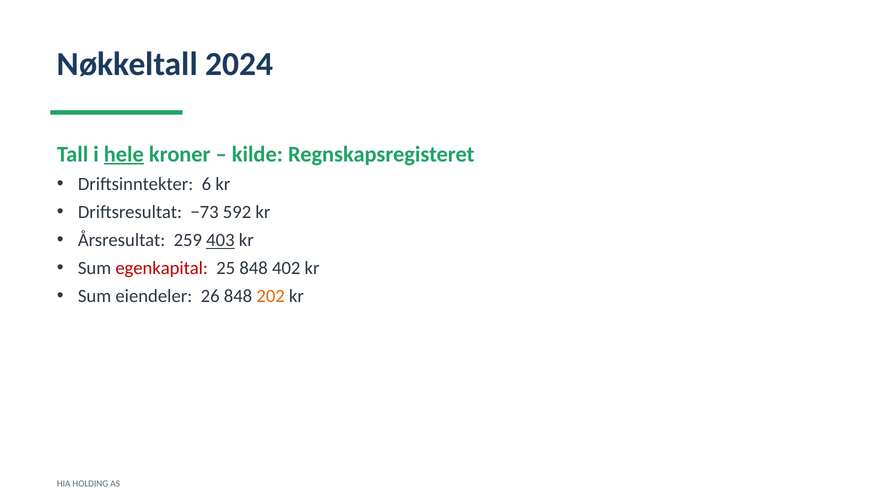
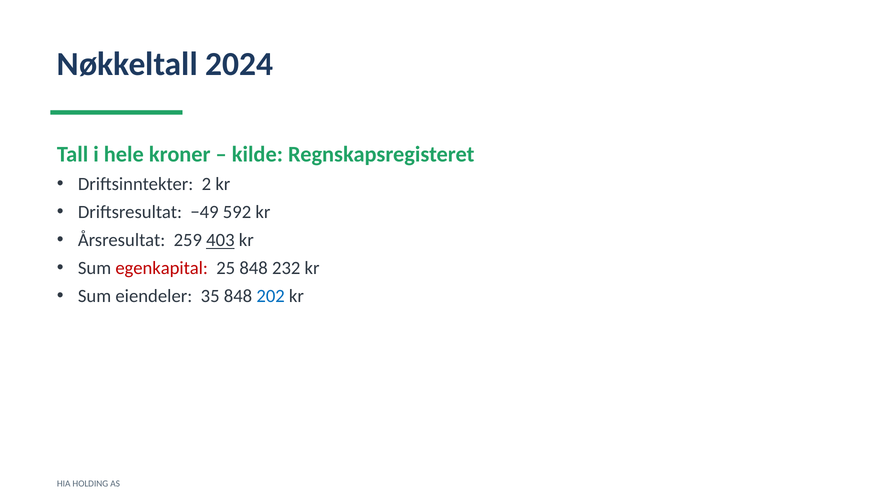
hele underline: present -> none
6: 6 -> 2
−73: −73 -> −49
402: 402 -> 232
26: 26 -> 35
202 colour: orange -> blue
